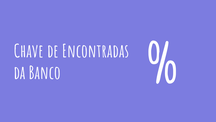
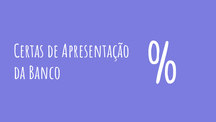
Chave: Chave -> Certas
Encontradas: Encontradas -> Apresentação
